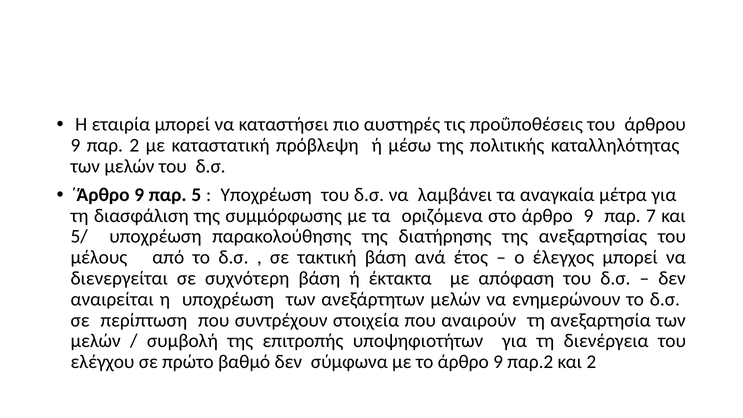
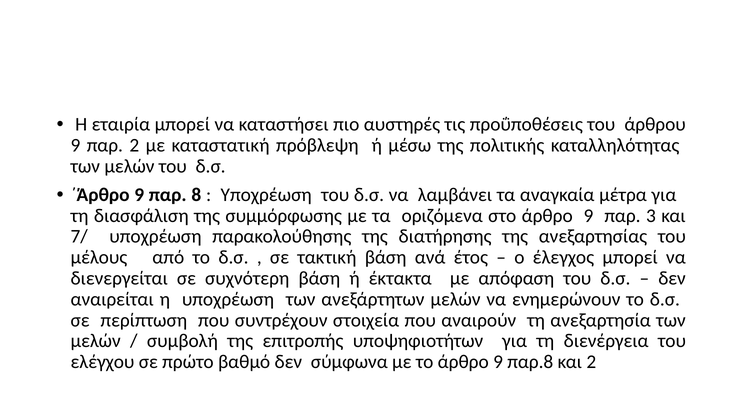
5: 5 -> 8
7: 7 -> 3
5/: 5/ -> 7/
παρ.2: παρ.2 -> παρ.8
